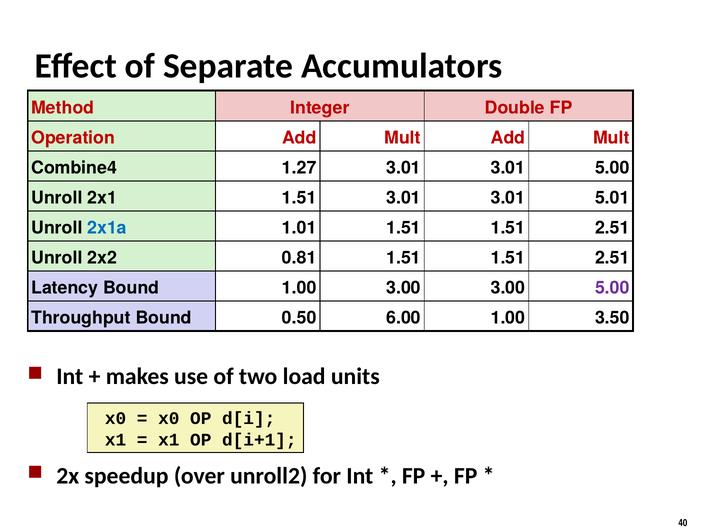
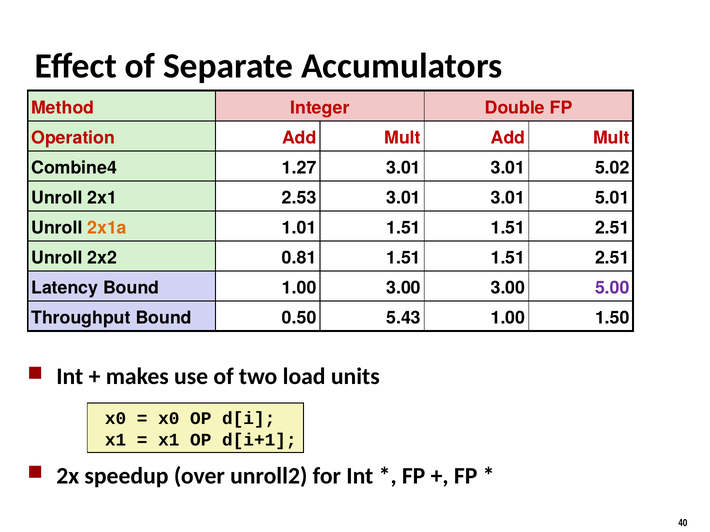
3.01 5.00: 5.00 -> 5.02
2x1 1.51: 1.51 -> 2.53
2x1a colour: blue -> orange
6.00: 6.00 -> 5.43
3.50: 3.50 -> 1.50
